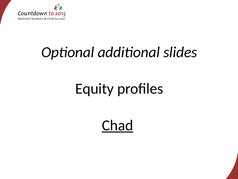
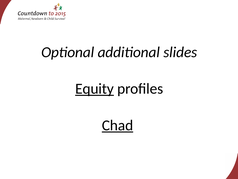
Equity underline: none -> present
